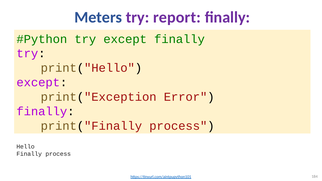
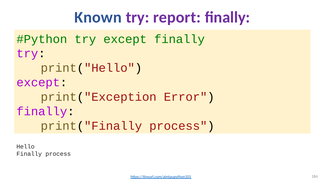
Meters: Meters -> Known
